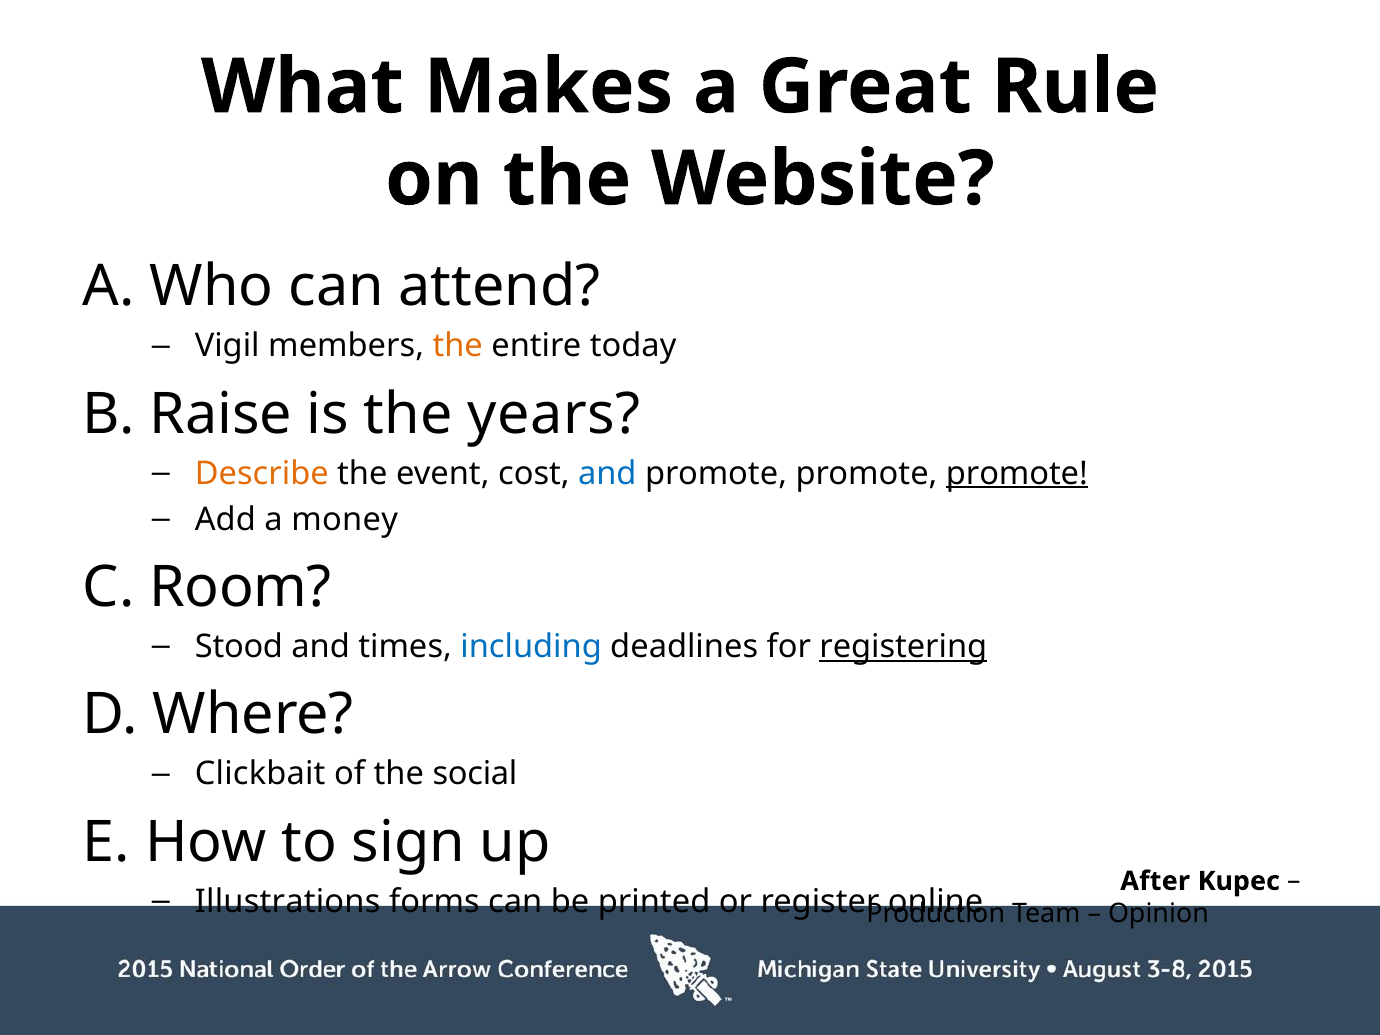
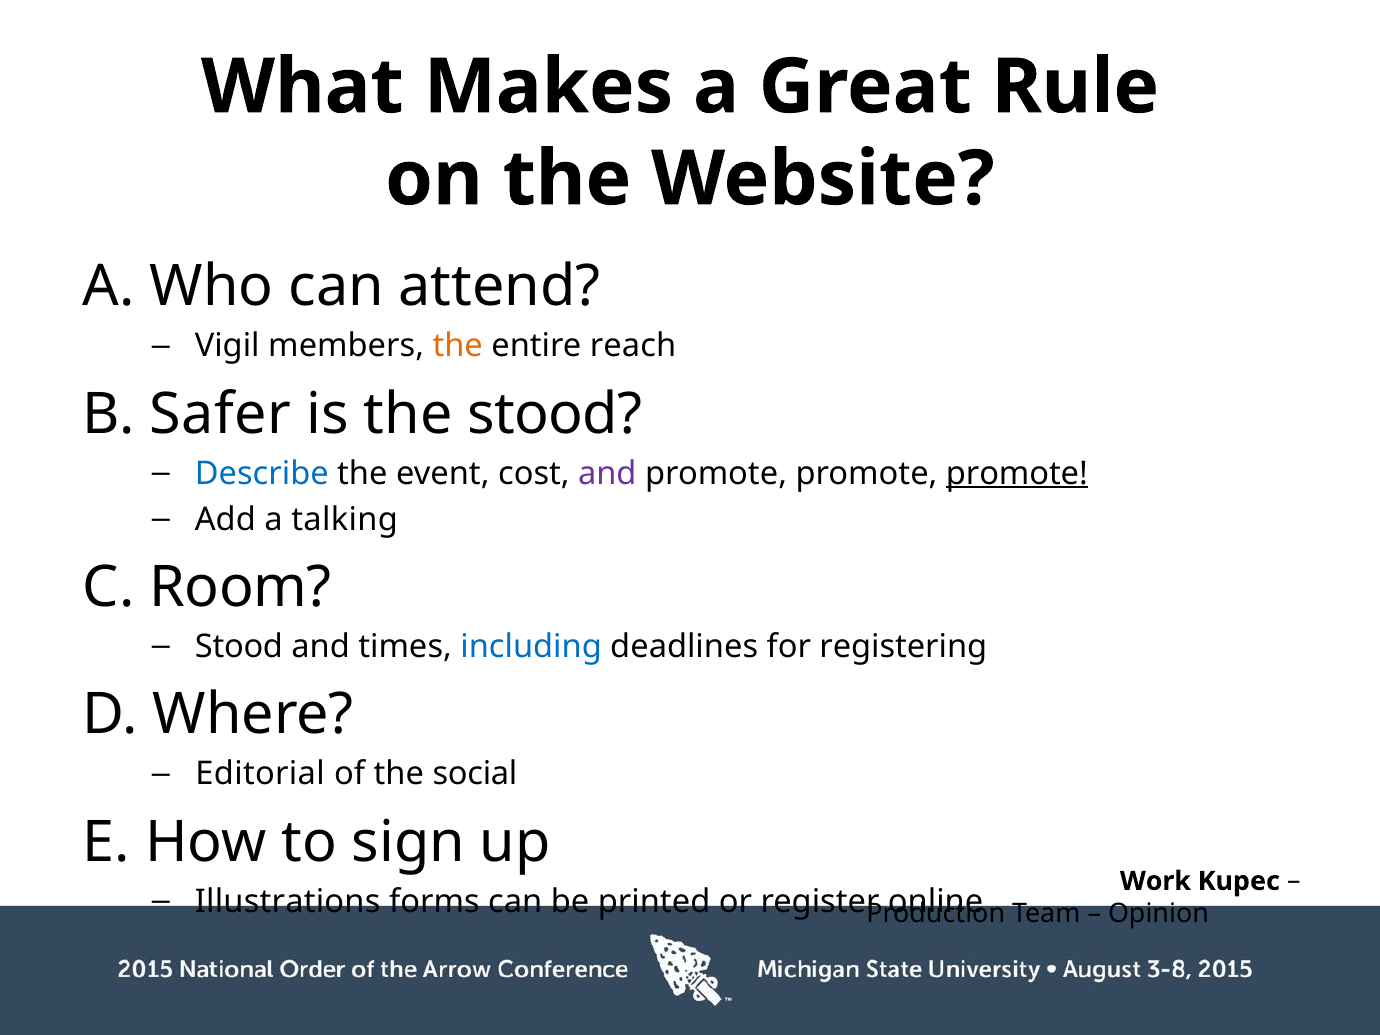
today: today -> reach
Raise: Raise -> Safer
the years: years -> stood
Describe colour: orange -> blue
and at (607, 473) colour: blue -> purple
money: money -> talking
registering underline: present -> none
Clickbait: Clickbait -> Editorial
After: After -> Work
